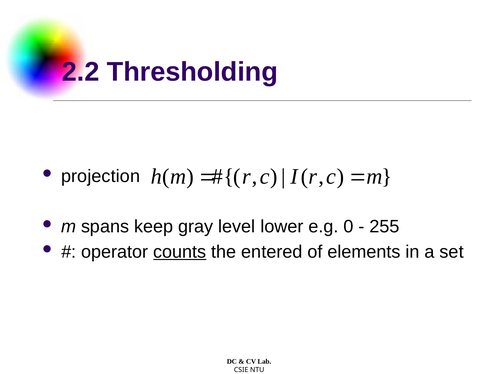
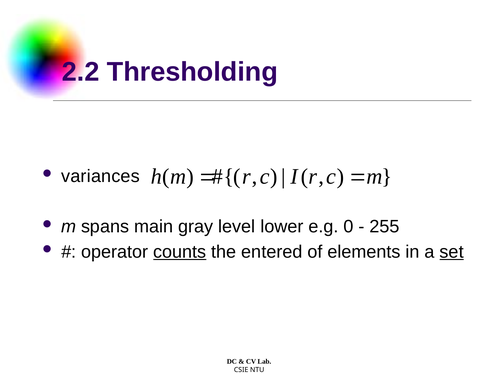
projection: projection -> variances
keep: keep -> main
set underline: none -> present
